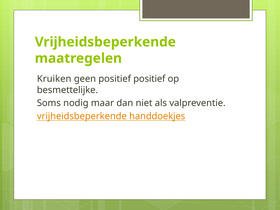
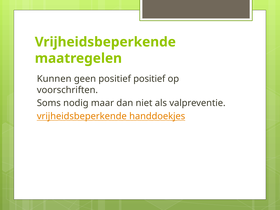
Kruiken: Kruiken -> Kunnen
besmettelijke: besmettelijke -> voorschriften
